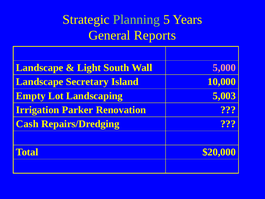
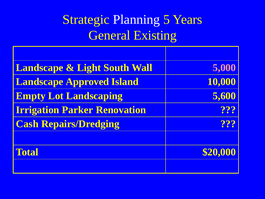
Planning colour: light green -> white
Reports: Reports -> Existing
Secretary: Secretary -> Approved
5,003: 5,003 -> 5,600
